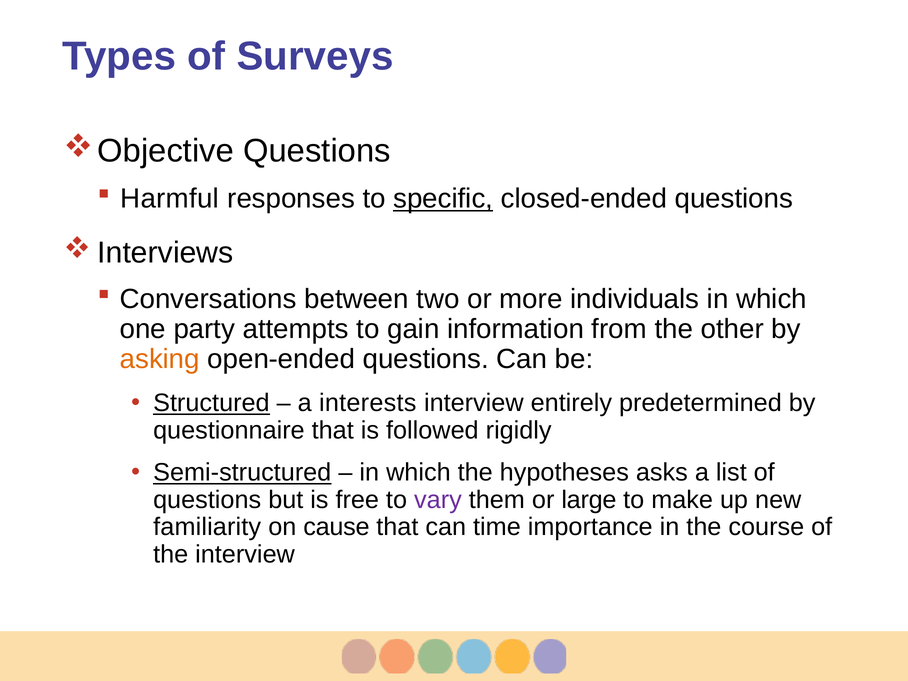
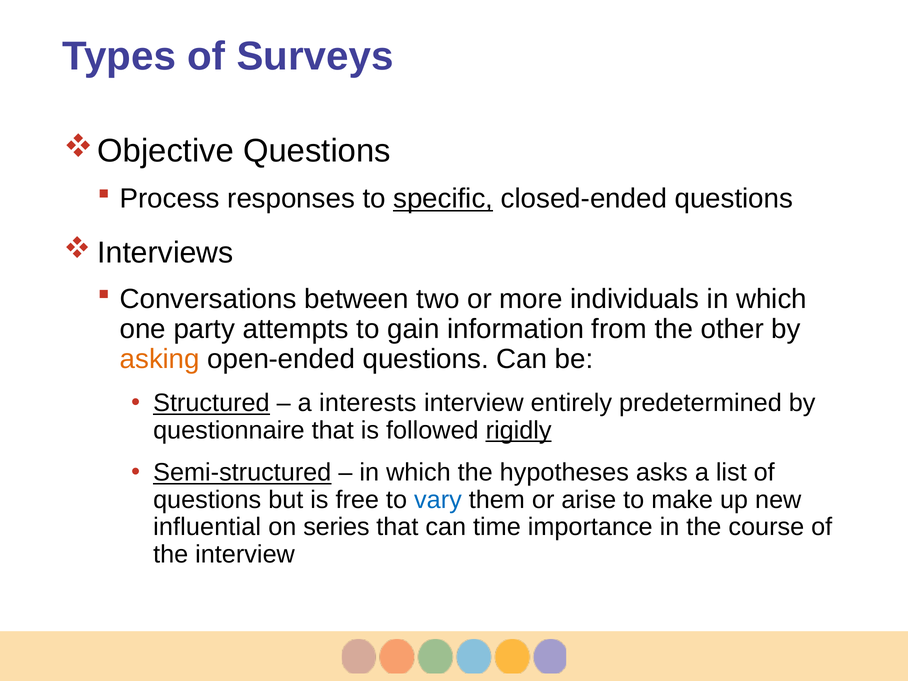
Harmful: Harmful -> Process
rigidly underline: none -> present
vary colour: purple -> blue
large: large -> arise
familiarity: familiarity -> influential
cause: cause -> series
